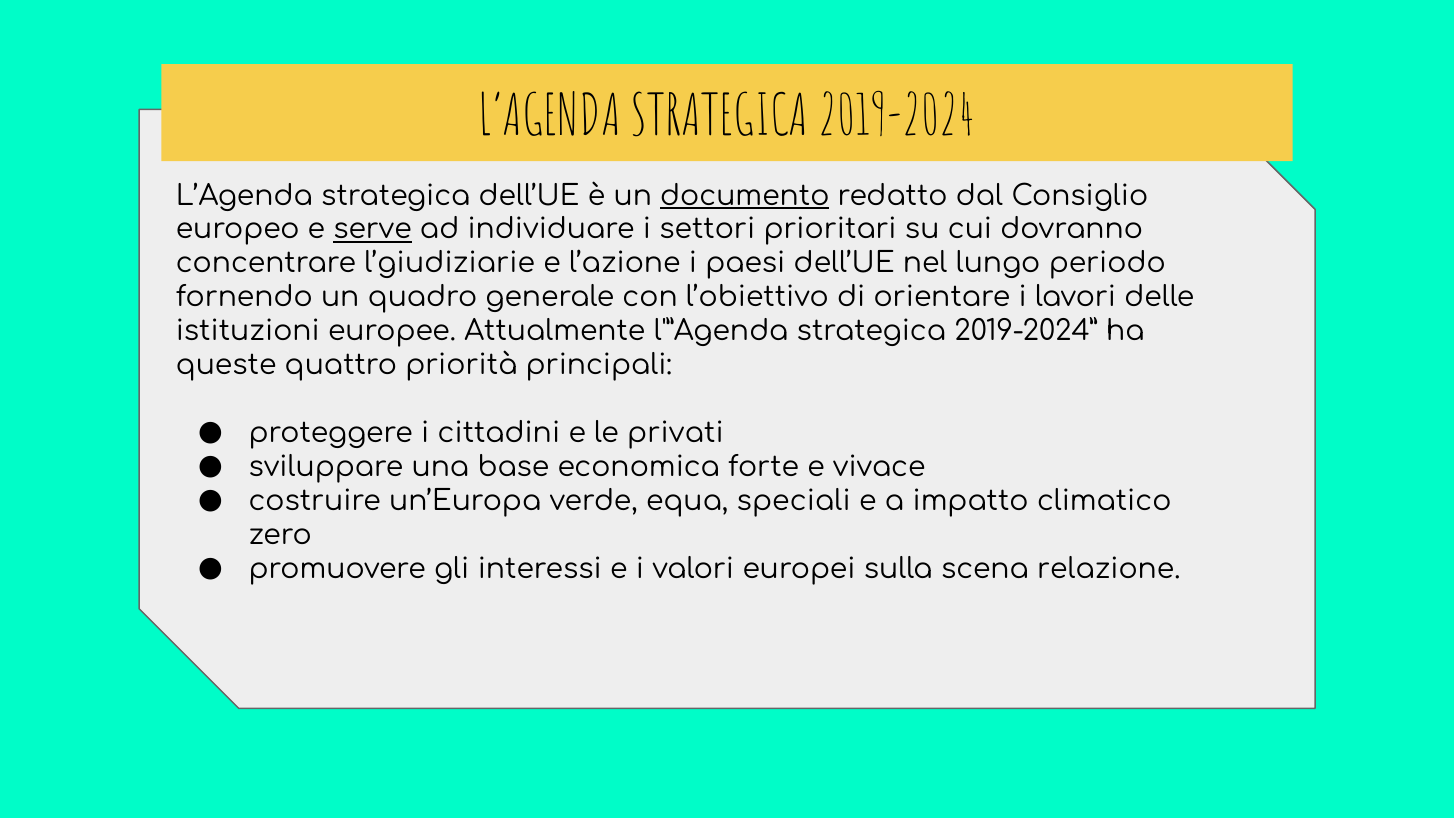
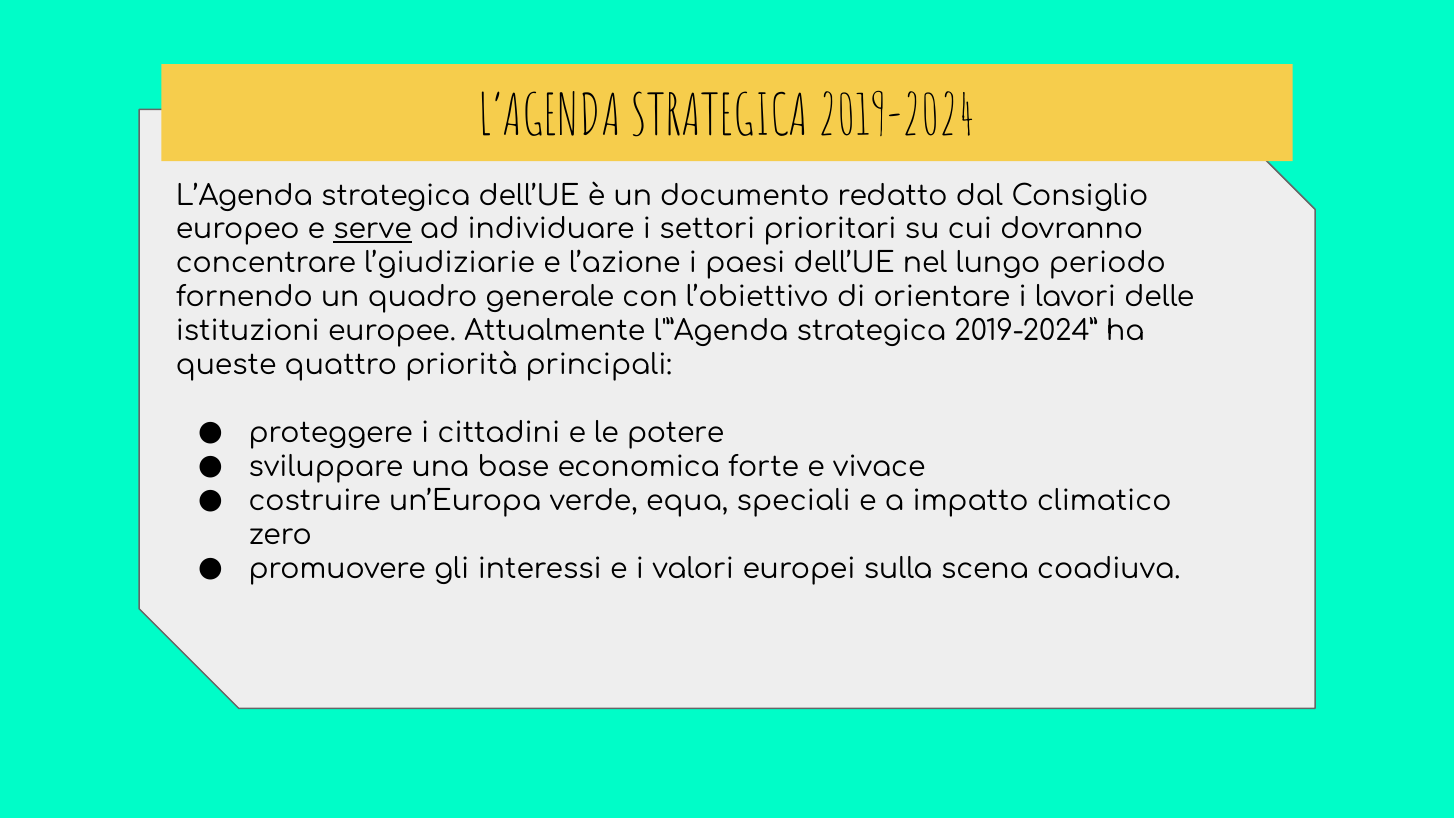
documento underline: present -> none
privati: privati -> potere
relazione: relazione -> coadiuva
